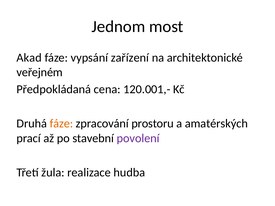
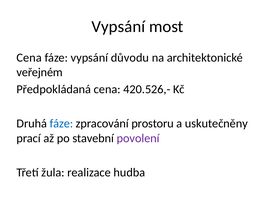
Jednom at (118, 27): Jednom -> Vypsání
Akad at (29, 58): Akad -> Cena
zařízení: zařízení -> důvodu
120.001,-: 120.001,- -> 420.526,-
fáze at (61, 124) colour: orange -> blue
amatérských: amatérských -> uskutečněny
